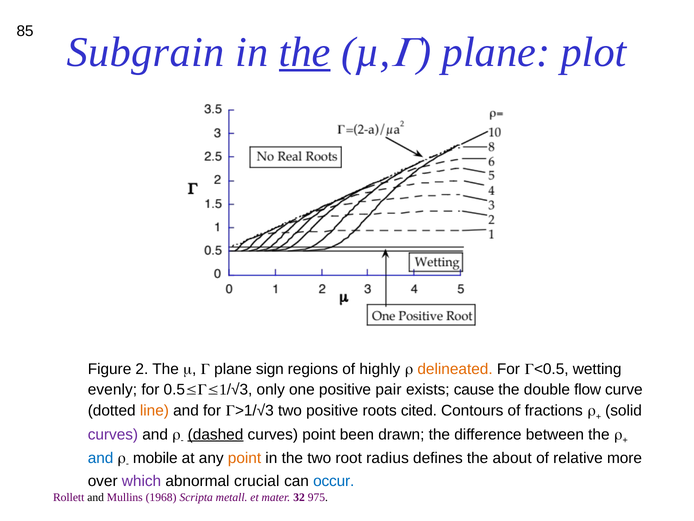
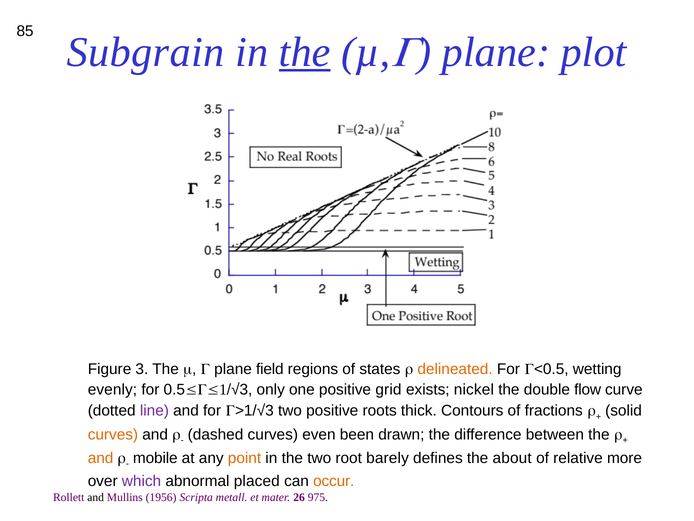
2: 2 -> 3
sign: sign -> field
highly: highly -> states
pair: pair -> grid
cause: cause -> nickel
line colour: orange -> purple
cited: cited -> thick
curves at (113, 434) colour: purple -> orange
dashed underline: present -> none
curves point: point -> even
and at (101, 458) colour: blue -> orange
radius: radius -> barely
crucial: crucial -> placed
occur colour: blue -> orange
1968: 1968 -> 1956
32: 32 -> 26
